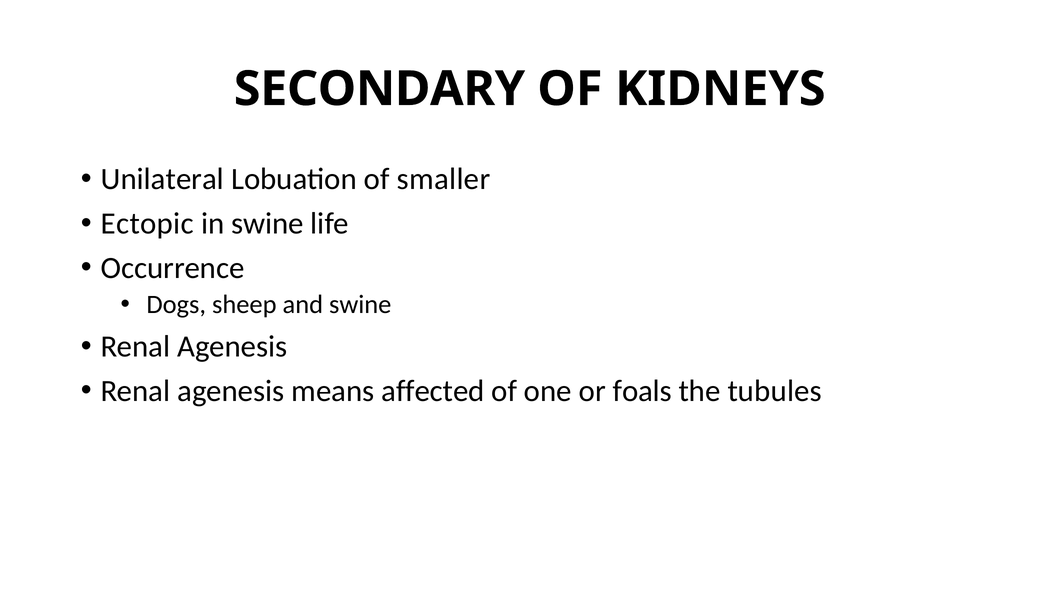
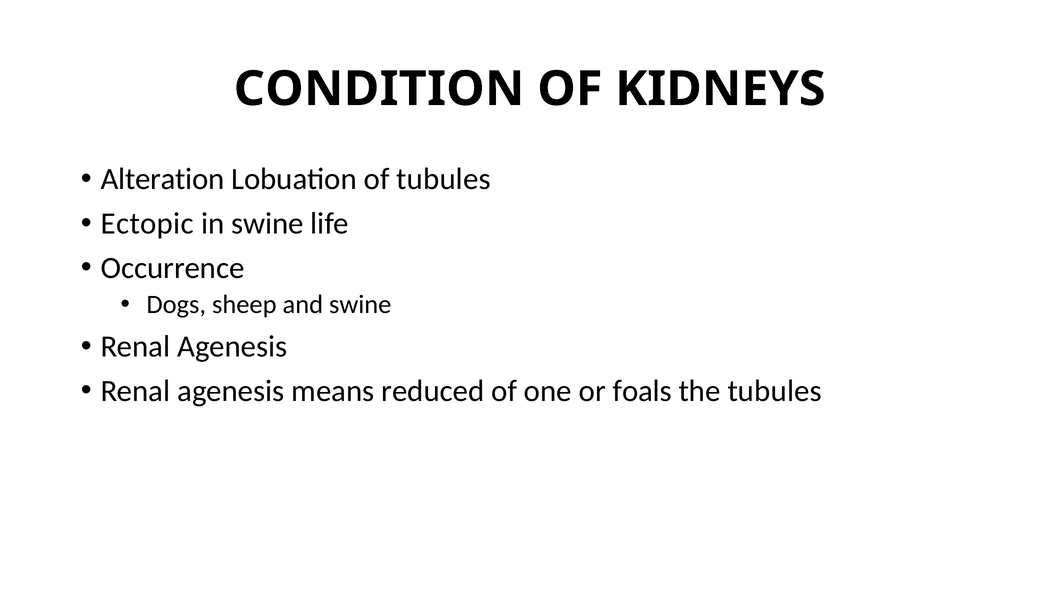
SECONDARY: SECONDARY -> CONDITION
Unilateral: Unilateral -> Alteration
of smaller: smaller -> tubules
affected: affected -> reduced
